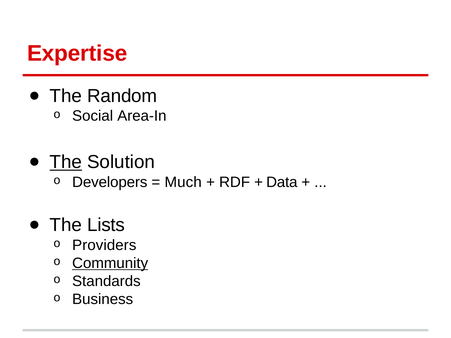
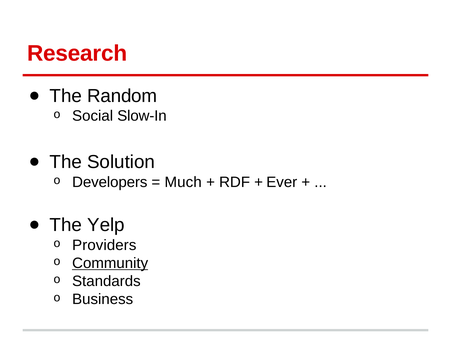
Expertise: Expertise -> Research
Area-In: Area-In -> Slow-In
The at (66, 162) underline: present -> none
Data: Data -> Ever
Lists: Lists -> Yelp
